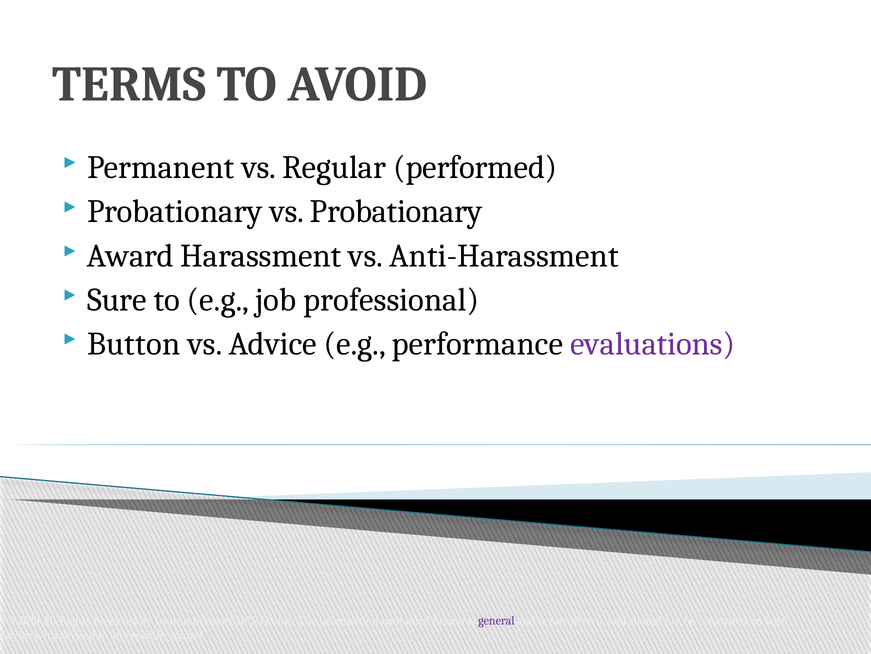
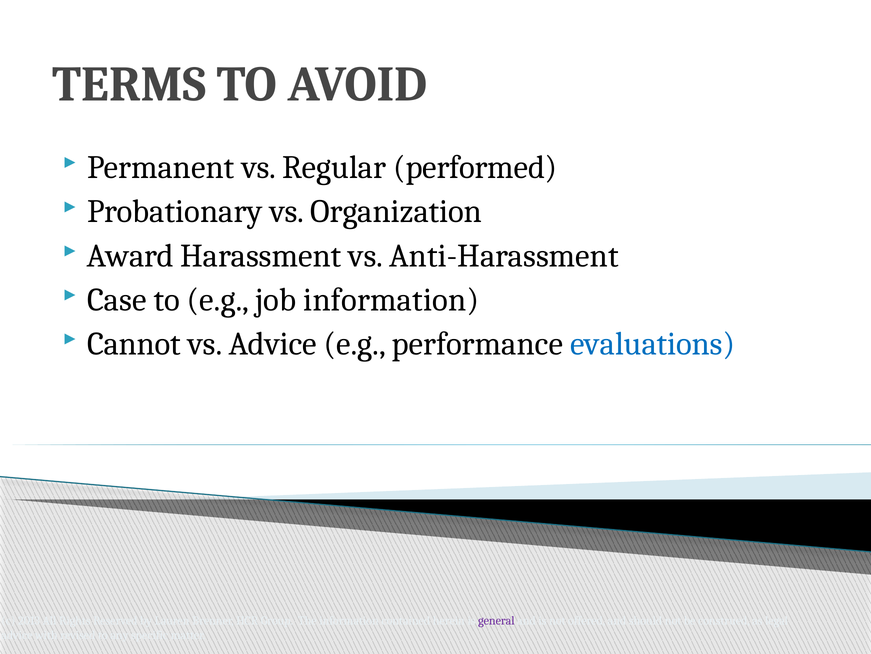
vs Probationary: Probationary -> Organization
Sure: Sure -> Case
job professional: professional -> information
Button: Button -> Cannot
evaluations colour: purple -> blue
